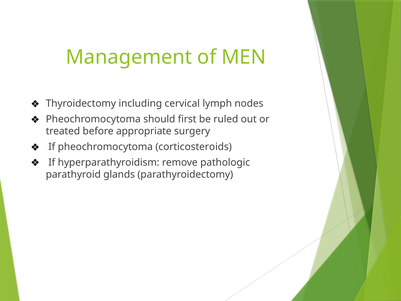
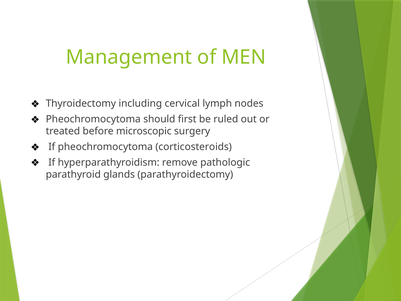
appropriate: appropriate -> microscopic
